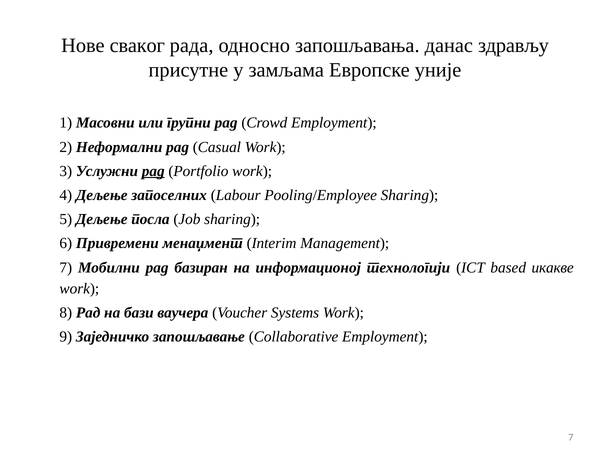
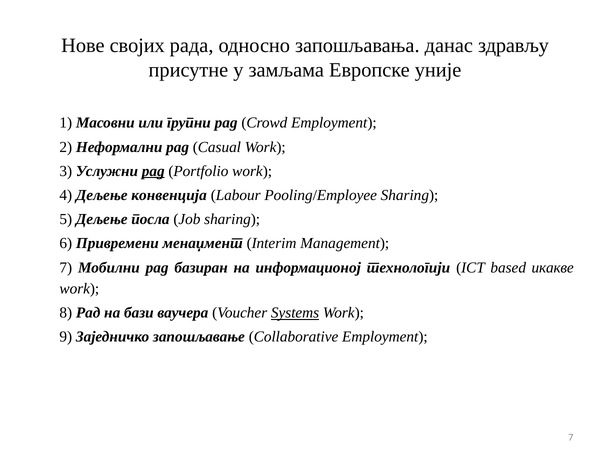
сваког: сваког -> својих
запоселних: запоселних -> конвенција
Systems underline: none -> present
